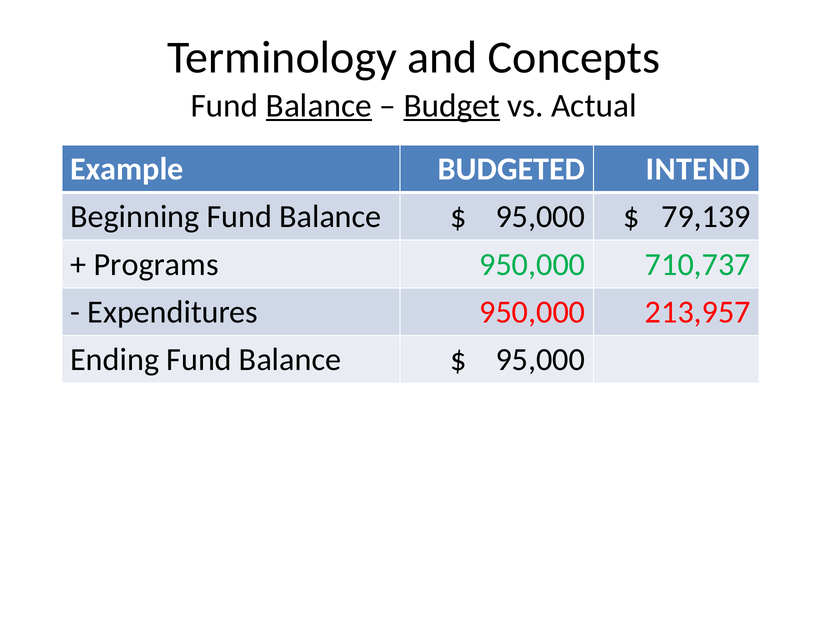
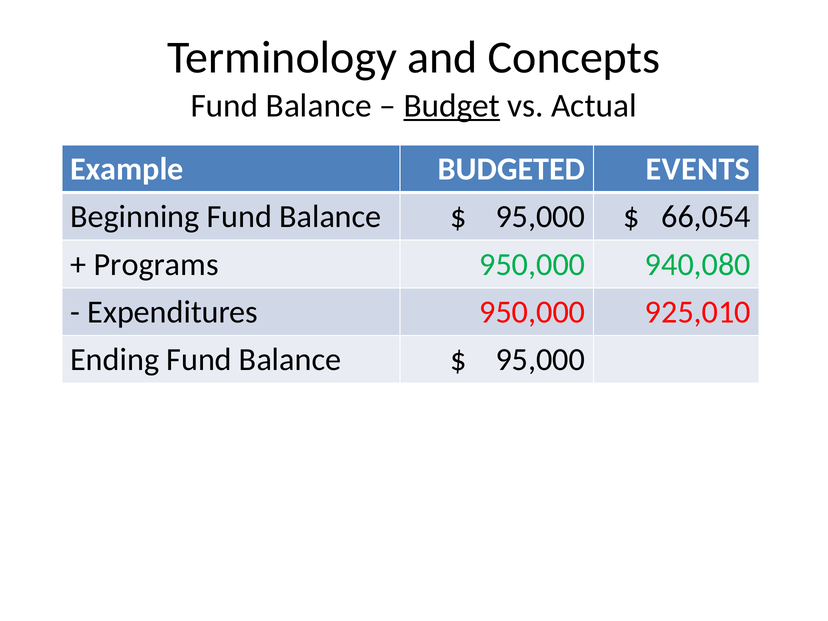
Balance at (319, 106) underline: present -> none
INTEND: INTEND -> EVENTS
79,139: 79,139 -> 66,054
710,737: 710,737 -> 940,080
213,957: 213,957 -> 925,010
